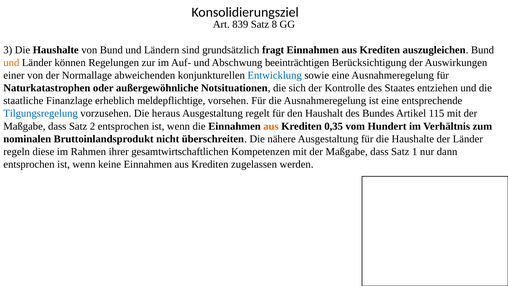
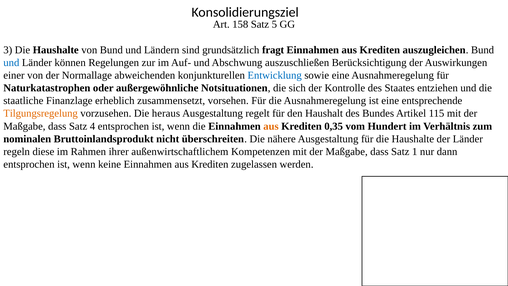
839: 839 -> 158
8: 8 -> 5
und at (11, 63) colour: orange -> blue
beeinträchtigen: beeinträchtigen -> auszuschließen
meldepflichtige: meldepflichtige -> zusammensetzt
Tilgungsregelung colour: blue -> orange
2: 2 -> 4
gesamtwirtschaftlichen: gesamtwirtschaftlichen -> außenwirtschaftlichem
